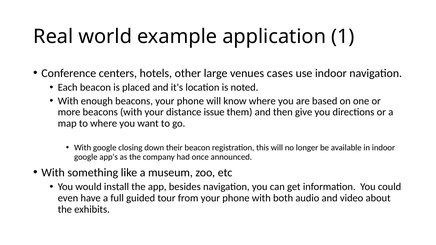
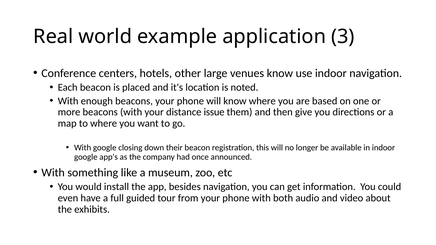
1: 1 -> 3
venues cases: cases -> know
